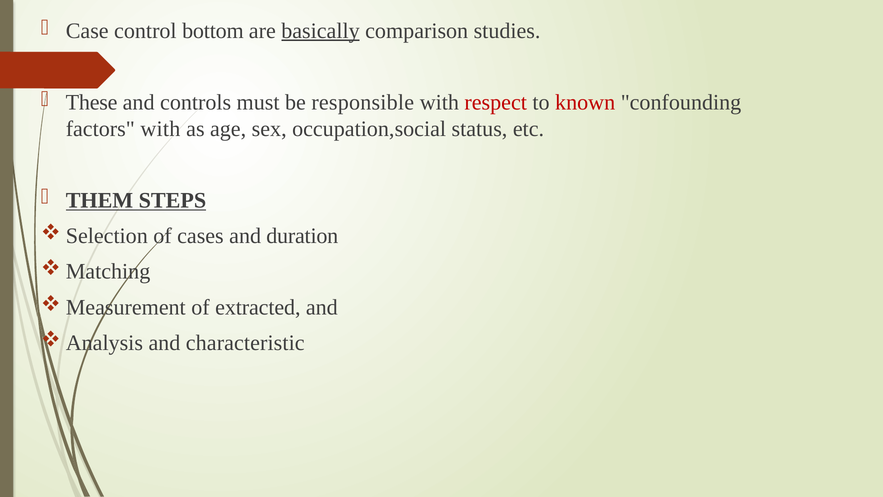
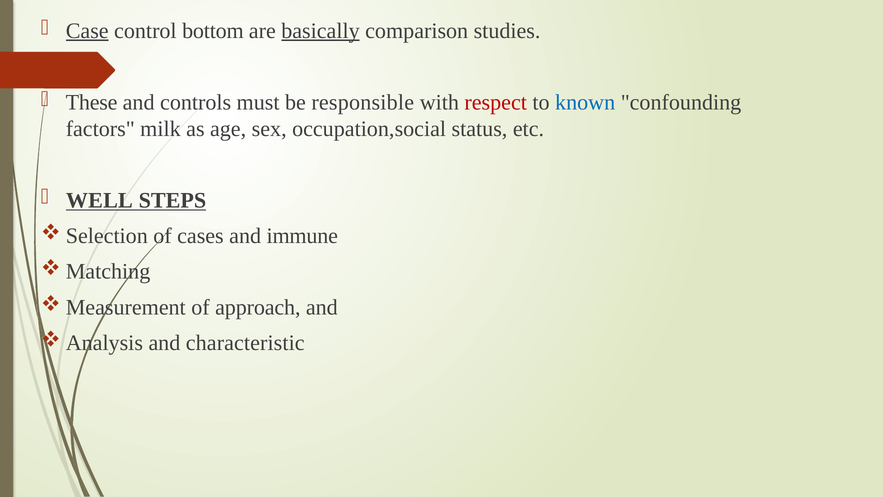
Case underline: none -> present
known colour: red -> blue
factors with: with -> milk
THEM: THEM -> WELL
duration: duration -> immune
extracted: extracted -> approach
